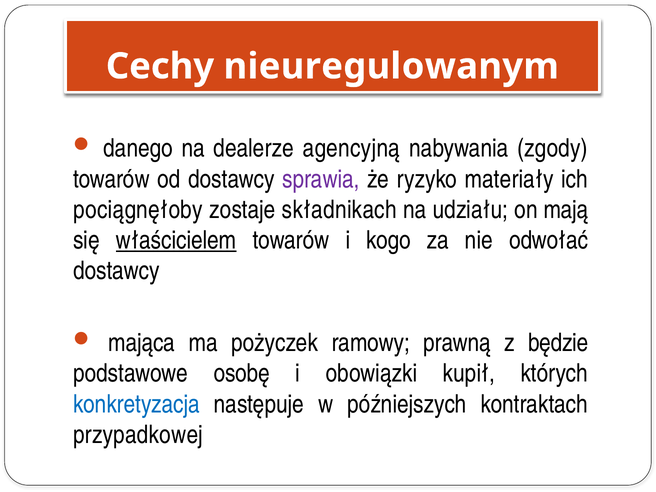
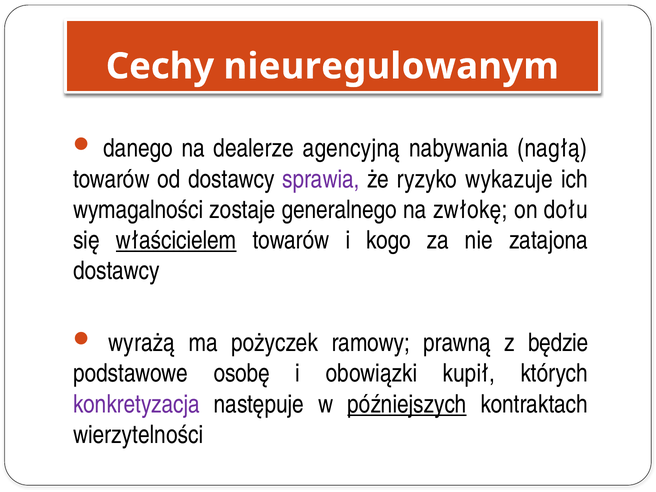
zgody: zgody -> nagłą
materiały: materiały -> wykazuje
pociągnęłoby: pociągnęłoby -> wymagalności
składnikach: składnikach -> generalnego
udziału: udziału -> zwłokę
mają: mają -> dołu
odwołać: odwołać -> zatajona
mająca: mająca -> wyrażą
konkretyzacja colour: blue -> purple
późniejszych underline: none -> present
przypadkowej: przypadkowej -> wierzytelności
